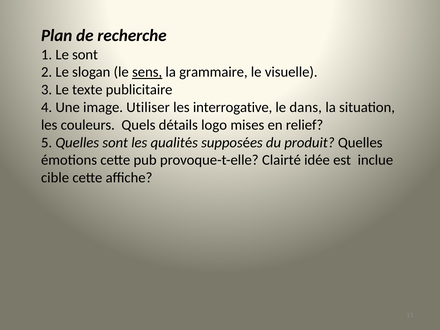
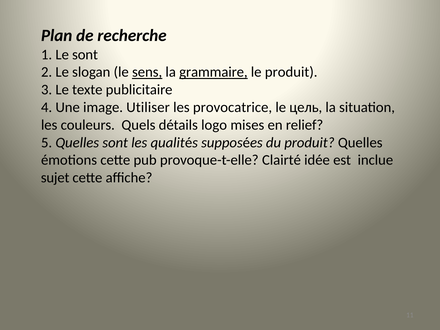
grammaire underline: none -> present
le visuelle: visuelle -> produit
interrogative: interrogative -> provocatrice
dans: dans -> цель
cible: cible -> sujet
